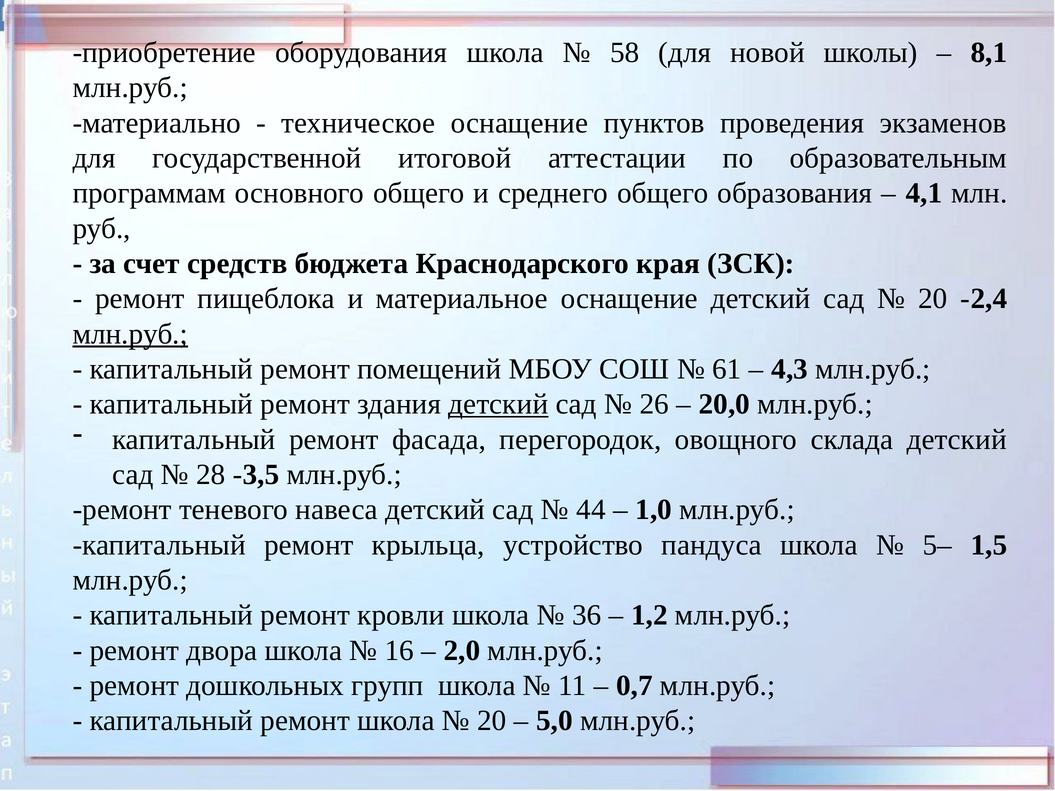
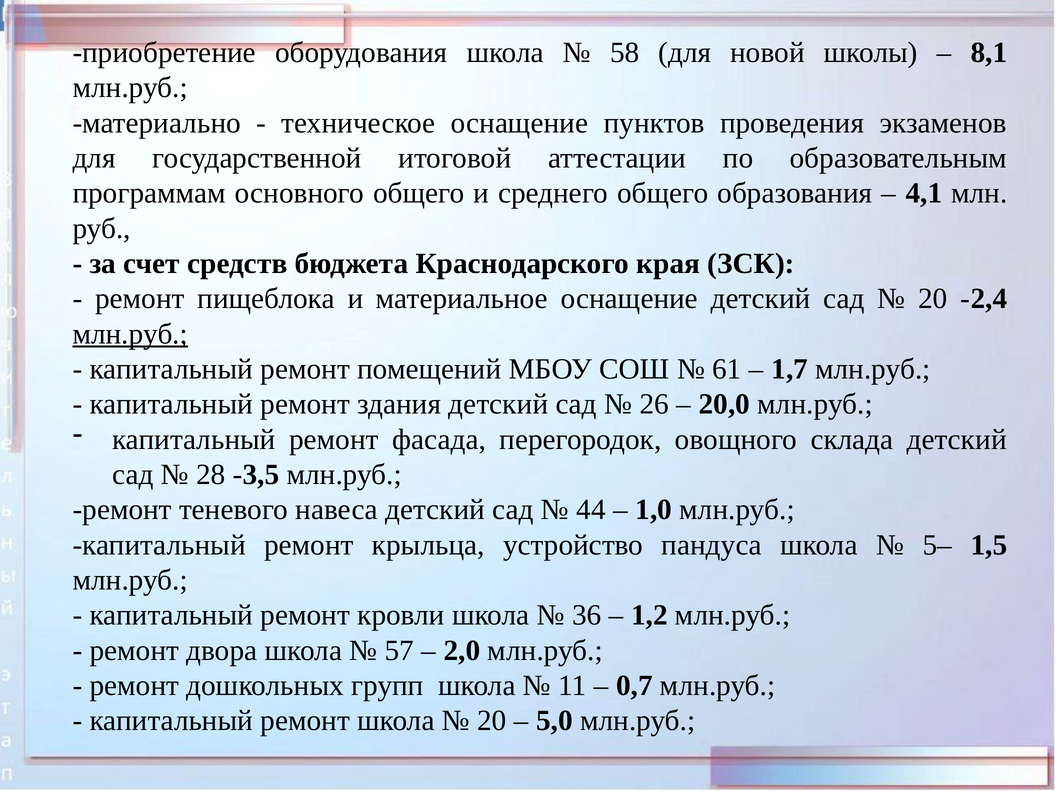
4,3: 4,3 -> 1,7
детский at (498, 404) underline: present -> none
16: 16 -> 57
